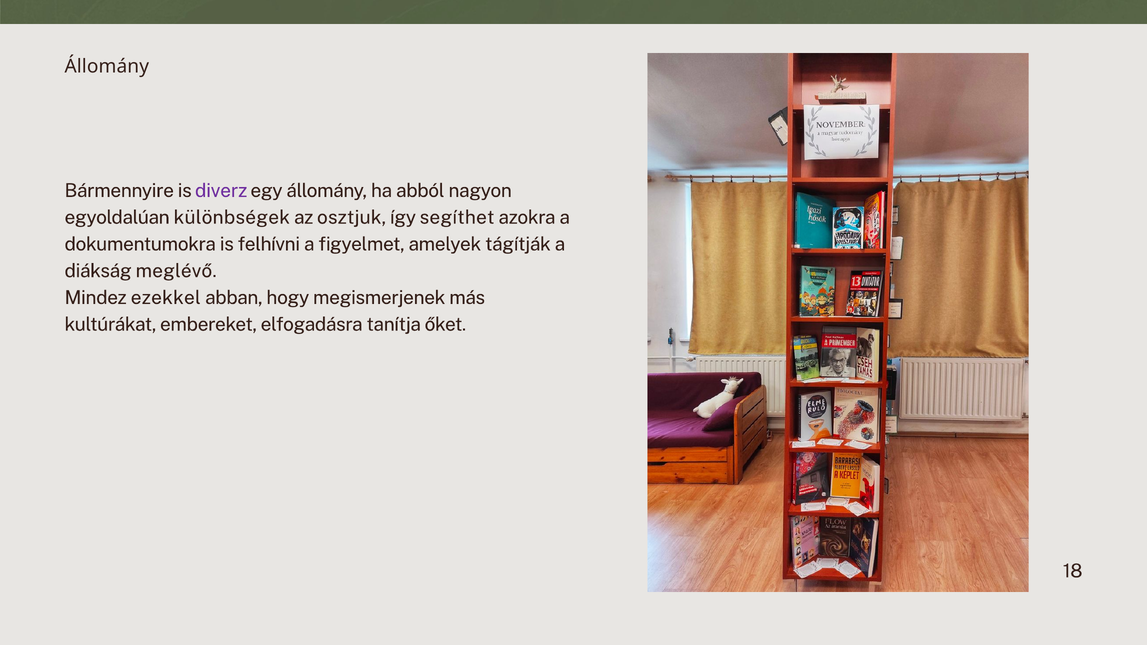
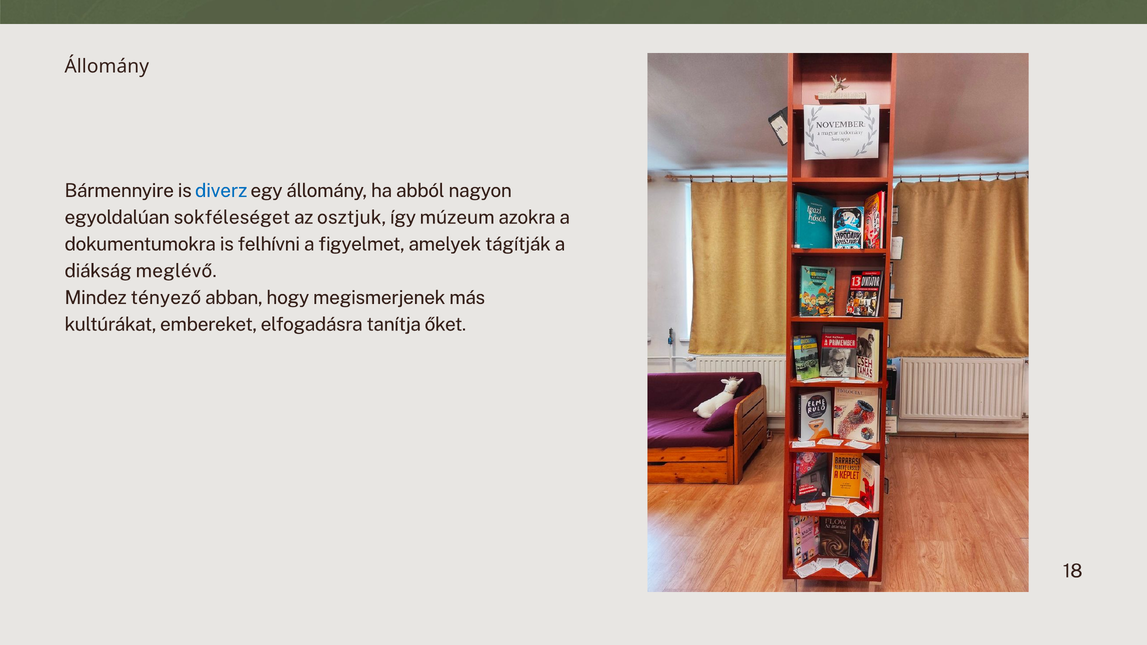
diverz colour: purple -> blue
különbségek: különbségek -> sokféleséget
segíthet: segíthet -> múzeum
ezekkel: ezekkel -> tényező
